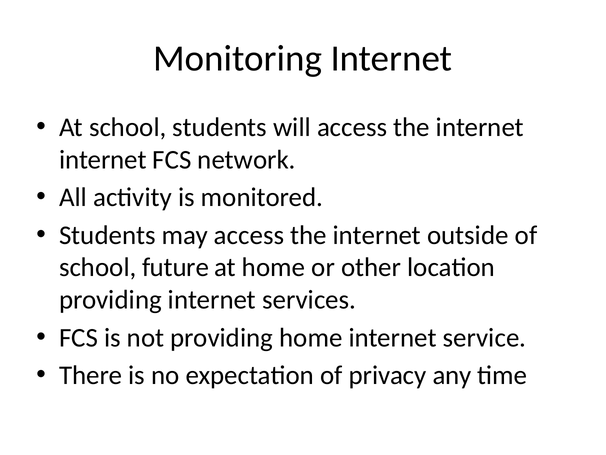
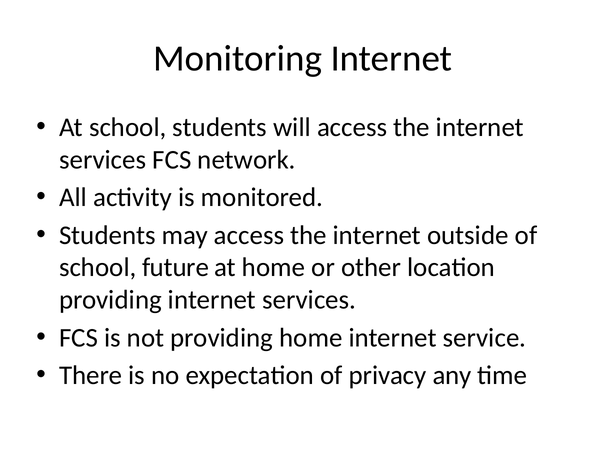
internet at (103, 159): internet -> services
